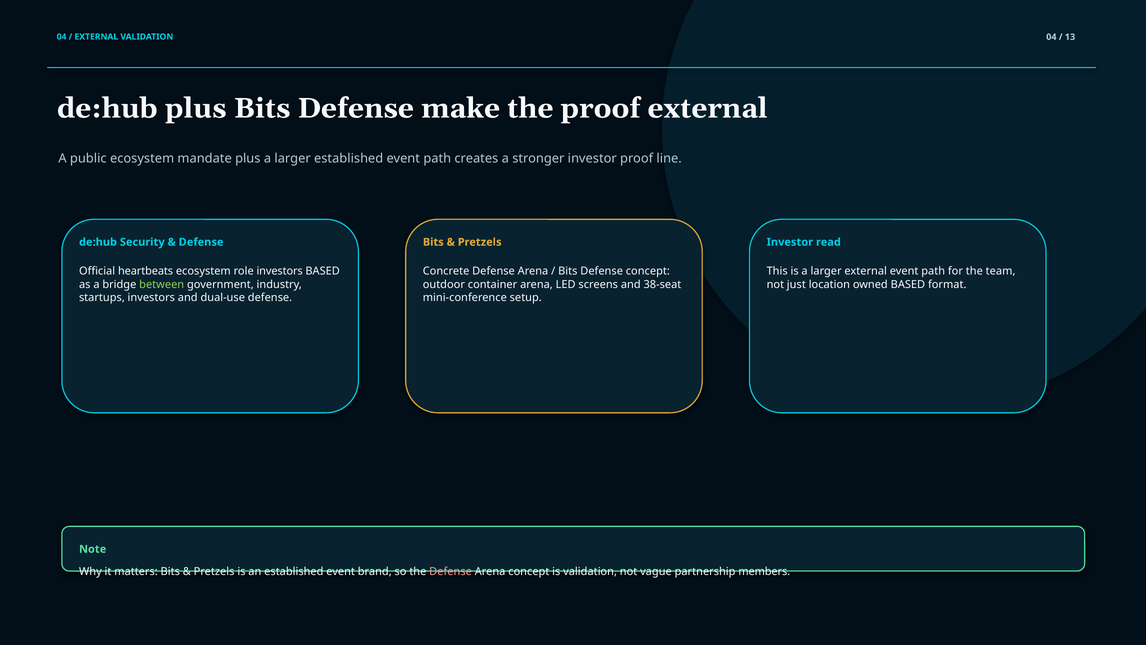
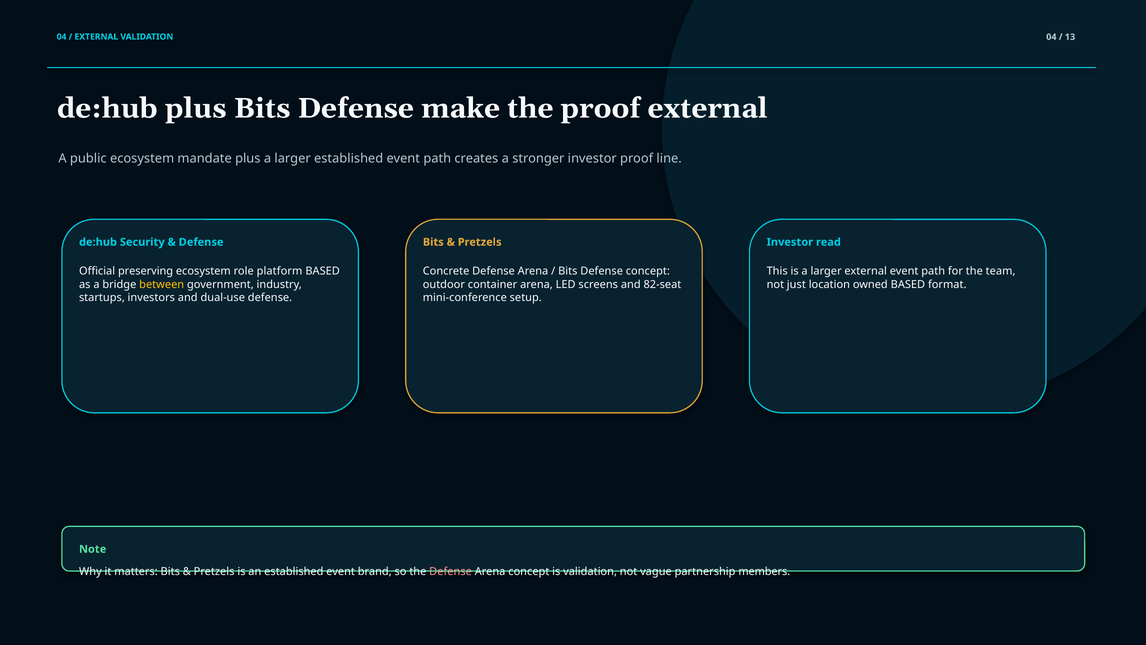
heartbeats: heartbeats -> preserving
role investors: investors -> platform
between colour: light green -> yellow
38-seat: 38-seat -> 82-seat
